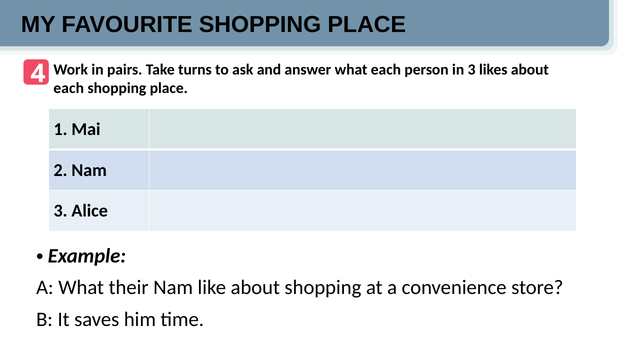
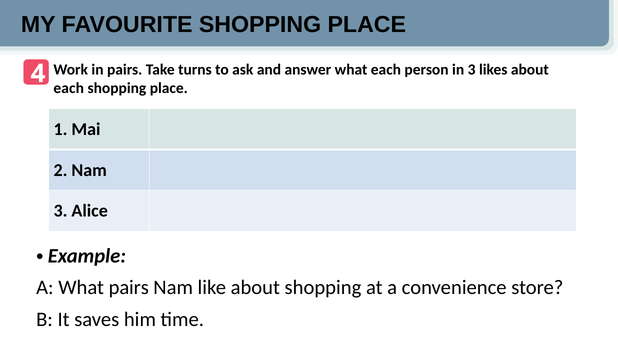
What their: their -> pairs
